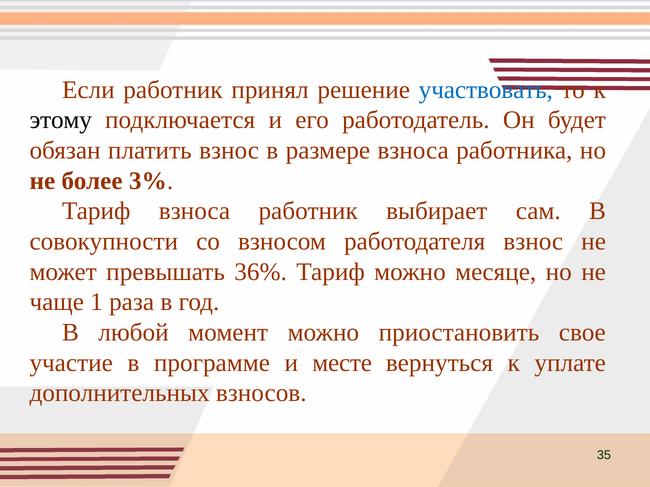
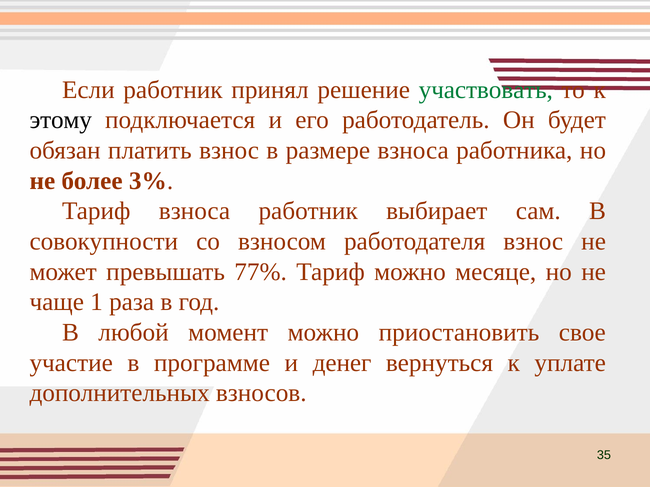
участвовать colour: blue -> green
36%: 36% -> 77%
месте: месте -> денег
